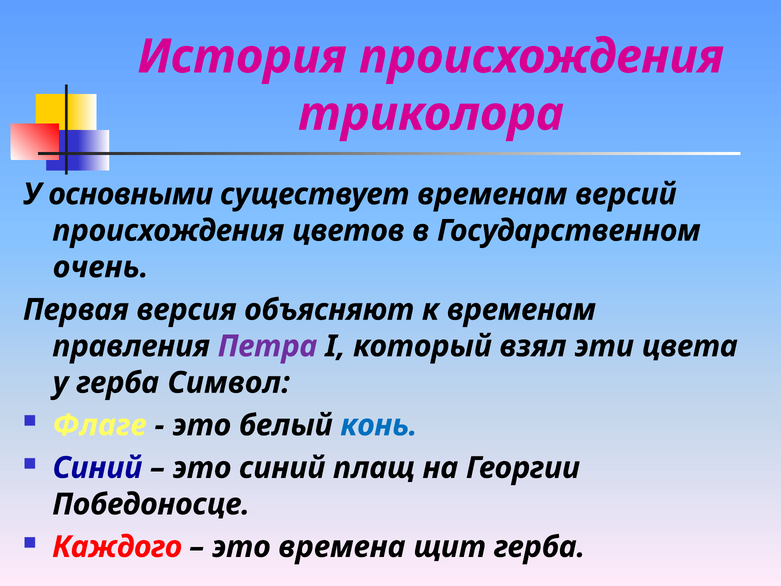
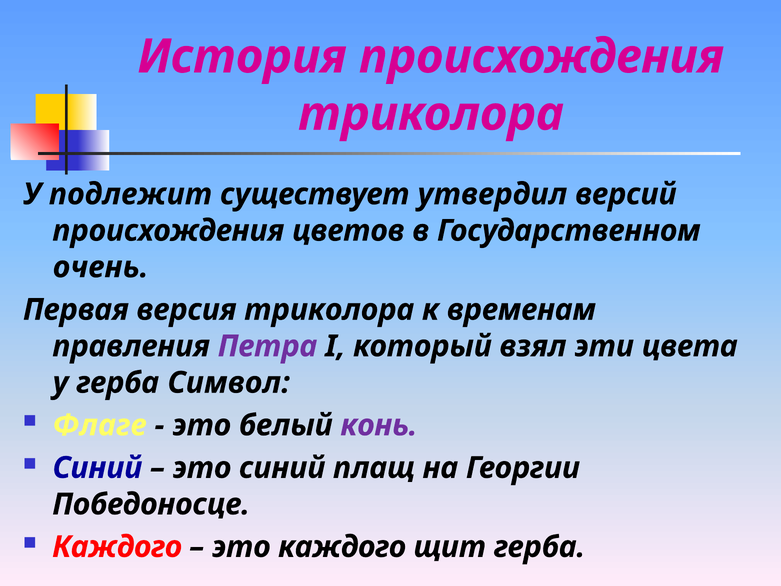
основными: основными -> подлежит
существует временам: временам -> утвердил
версия объясняют: объясняют -> триколора
конь colour: blue -> purple
это времена: времена -> каждого
